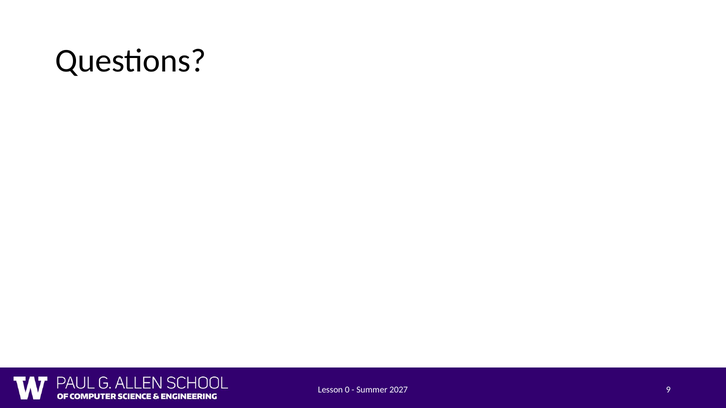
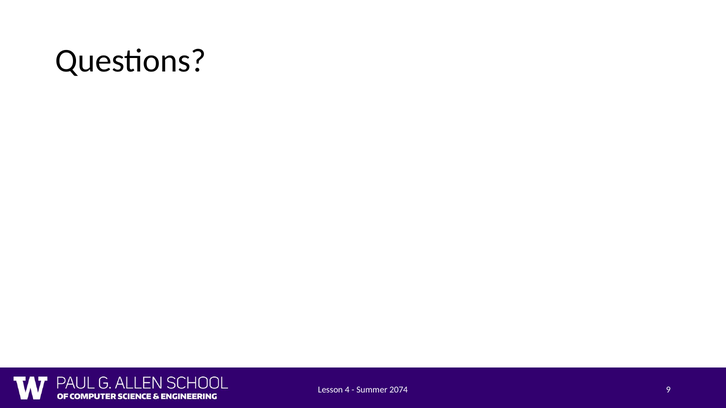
0: 0 -> 4
2027: 2027 -> 2074
